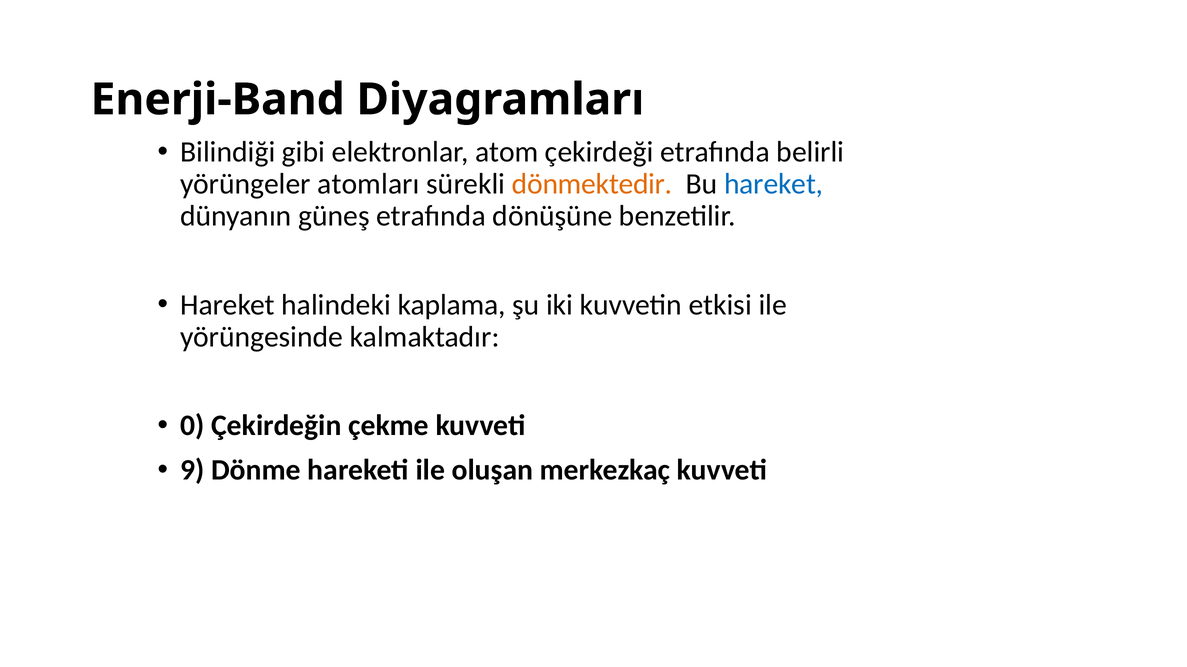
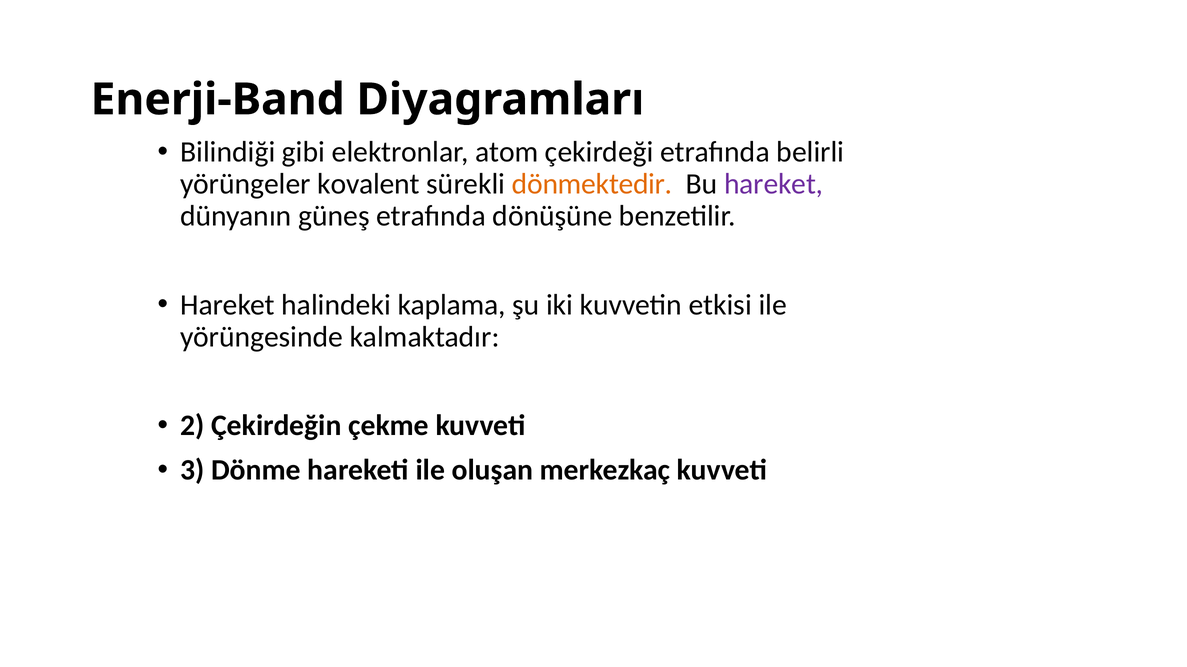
atomları: atomları -> kovalent
hareket at (774, 184) colour: blue -> purple
0: 0 -> 2
9: 9 -> 3
